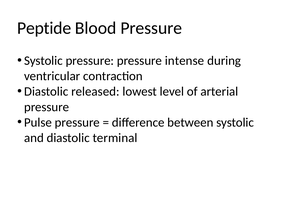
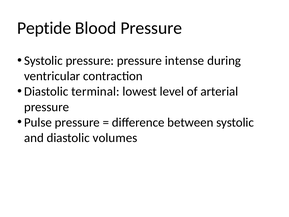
released: released -> terminal
terminal: terminal -> volumes
